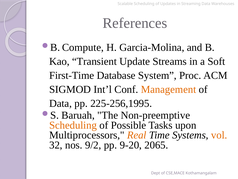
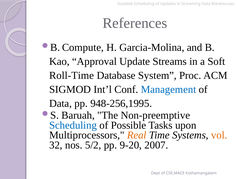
Transient: Transient -> Approval
First-Time: First-Time -> Roll-Time
Management colour: orange -> blue
225-256,1995: 225-256,1995 -> 948-256,1995
Scheduling at (73, 125) colour: orange -> blue
9/2: 9/2 -> 5/2
2065: 2065 -> 2007
